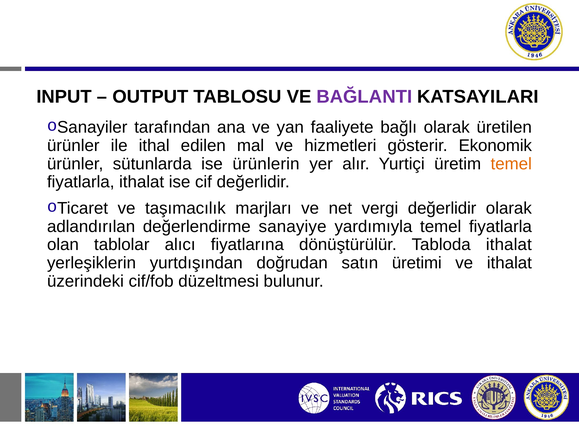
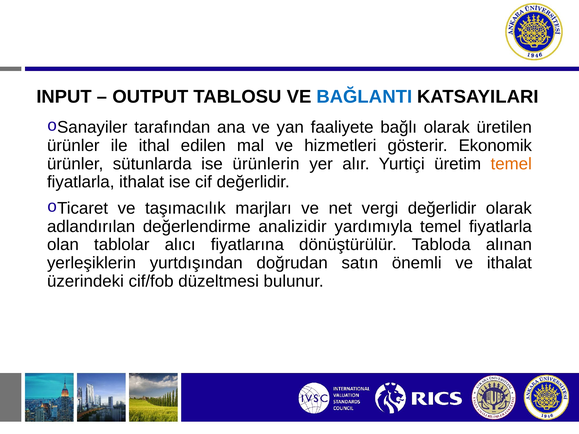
BAĞLANTI colour: purple -> blue
sanayiye: sanayiye -> analizidir
Tabloda ithalat: ithalat -> alınan
üretimi: üretimi -> önemli
